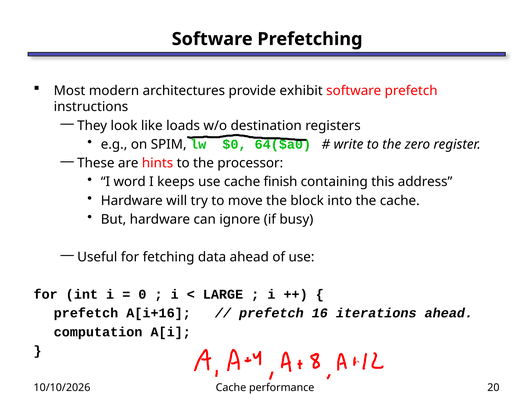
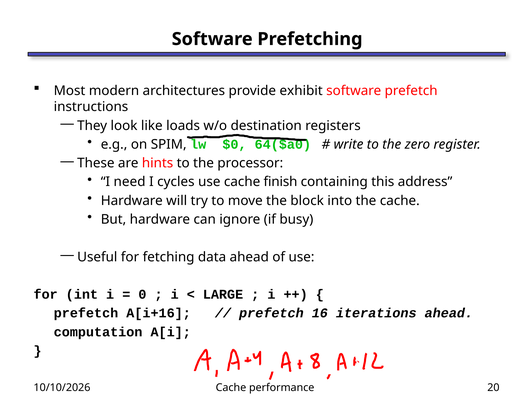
word: word -> need
keeps: keeps -> cycles
